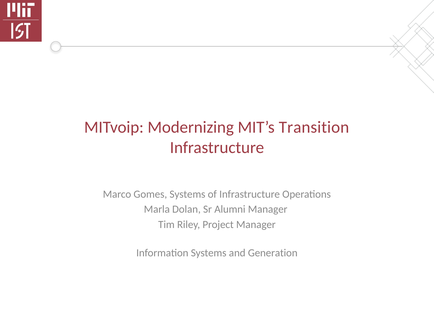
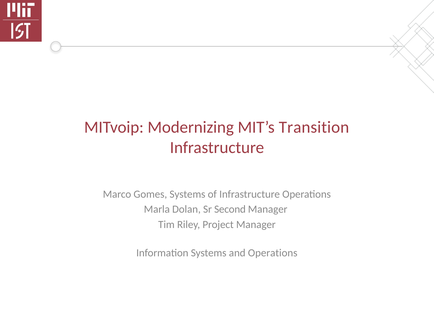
Alumni: Alumni -> Second
and Generation: Generation -> Operations
